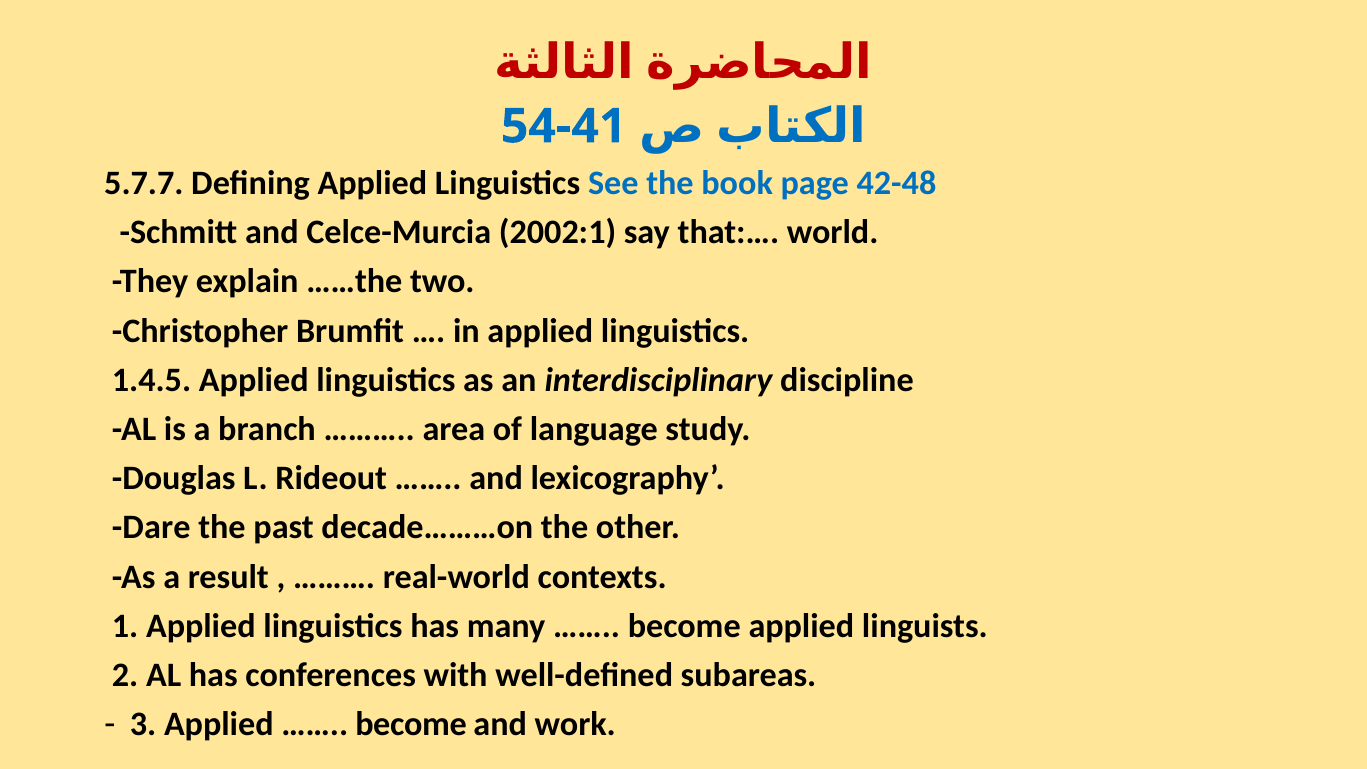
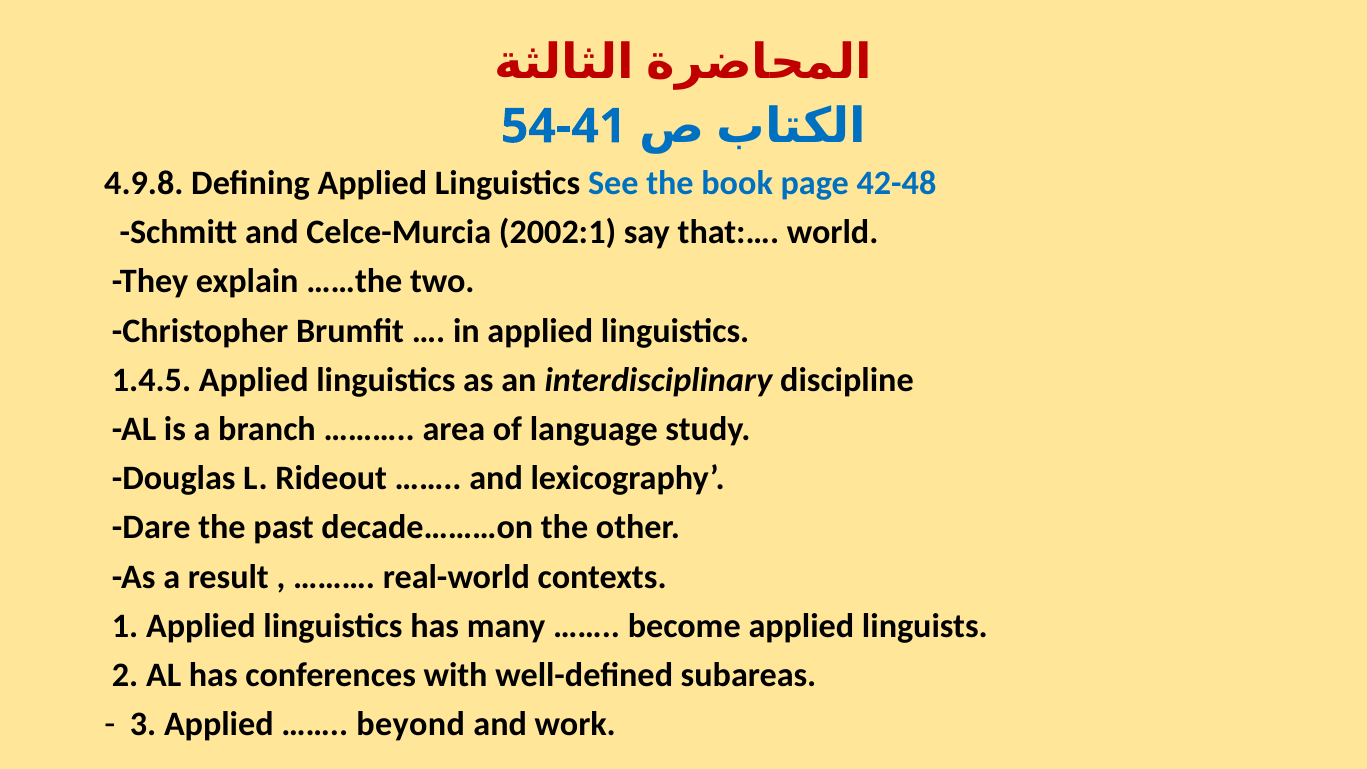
5.7.7: 5.7.7 -> 4.9.8
become at (411, 724): become -> beyond
